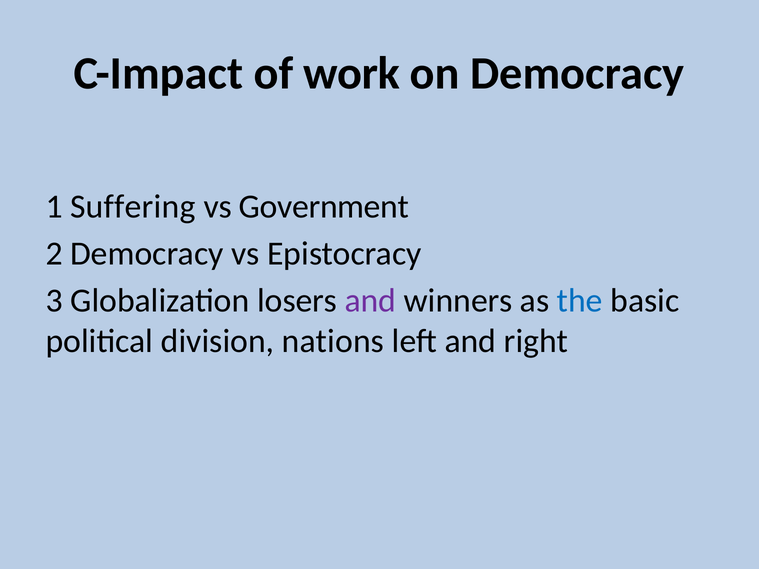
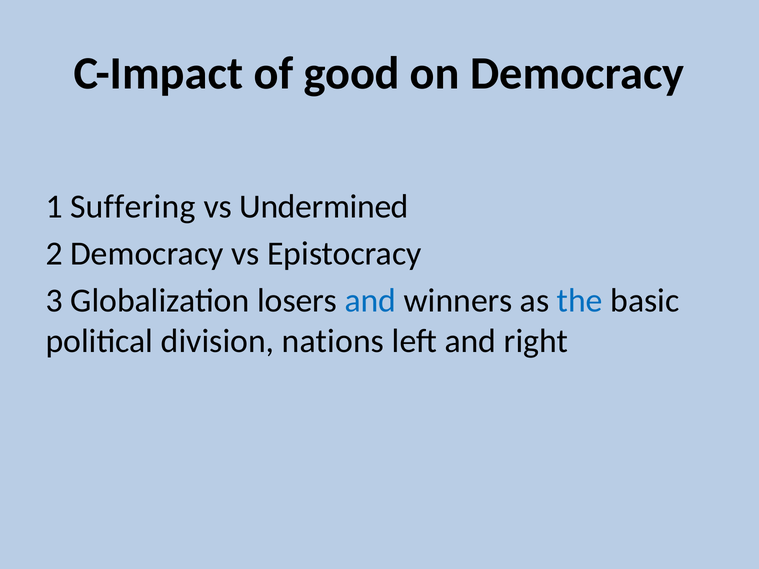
work: work -> good
Government: Government -> Undermined
and at (370, 301) colour: purple -> blue
